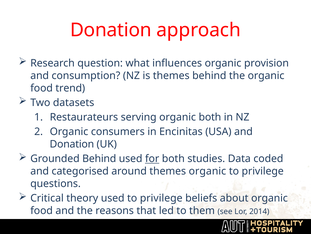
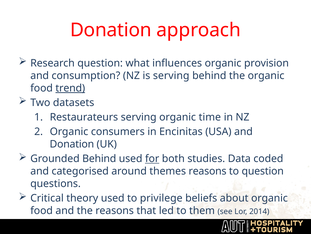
is themes: themes -> serving
trend underline: none -> present
organic both: both -> time
themes organic: organic -> reasons
privilege at (263, 171): privilege -> question
